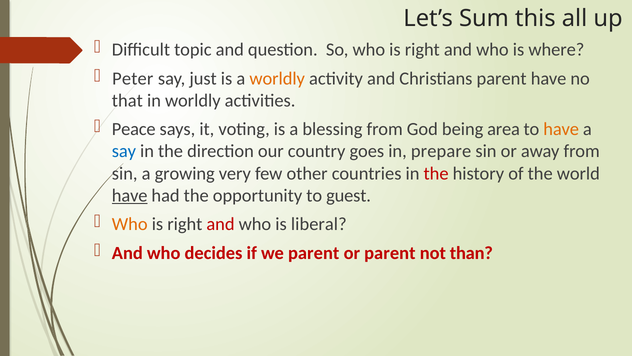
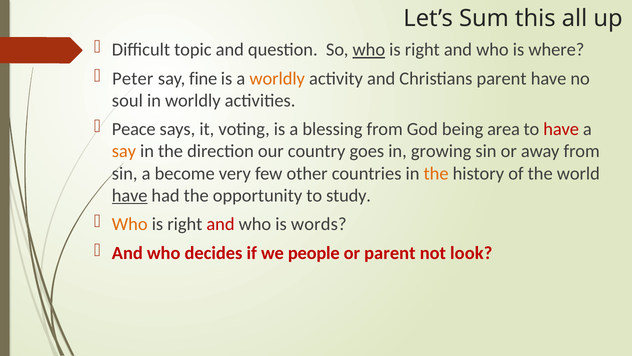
who at (369, 50) underline: none -> present
just: just -> fine
that: that -> soul
have at (561, 129) colour: orange -> red
say at (124, 151) colour: blue -> orange
prepare: prepare -> growing
growing: growing -> become
the at (436, 173) colour: red -> orange
guest: guest -> study
liberal: liberal -> words
we parent: parent -> people
than: than -> look
